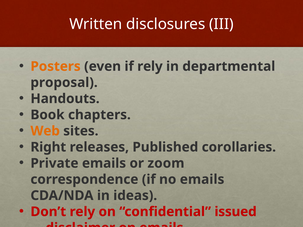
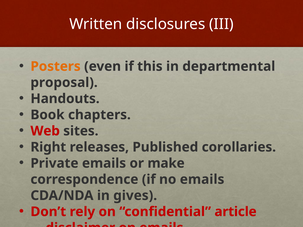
if rely: rely -> this
Web colour: orange -> red
zoom: zoom -> make
ideas: ideas -> gives
issued: issued -> article
